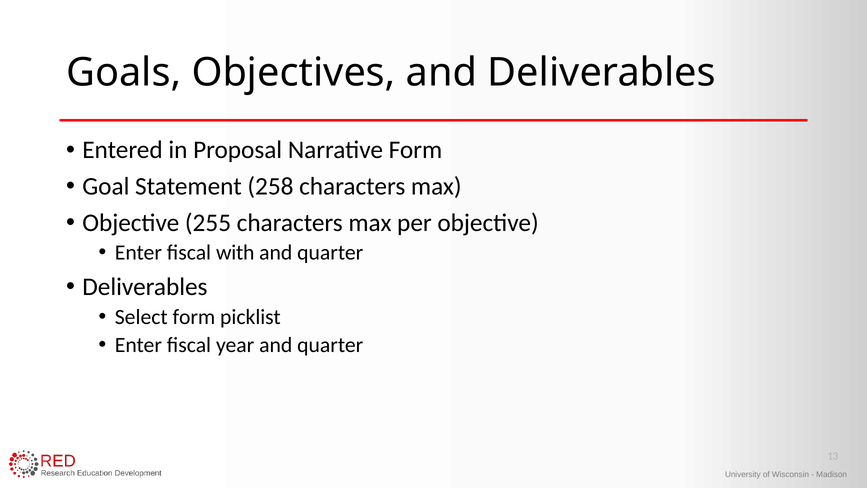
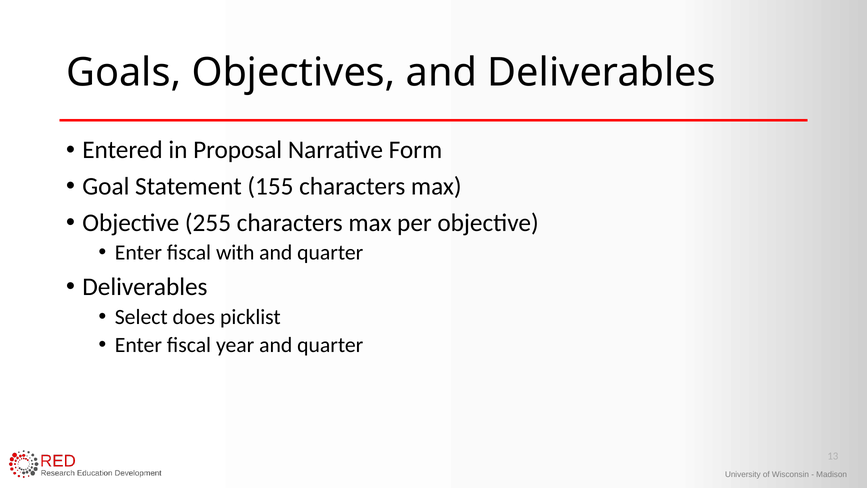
258: 258 -> 155
Select form: form -> does
